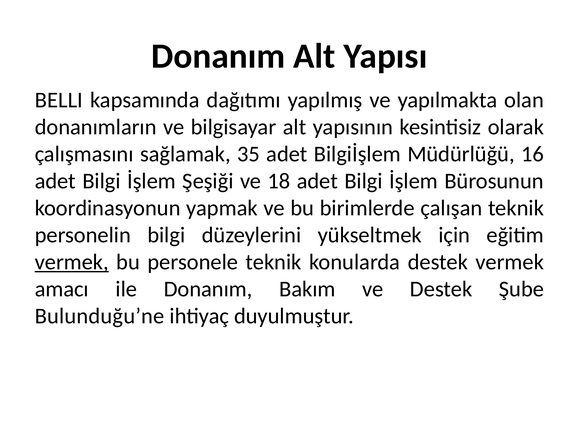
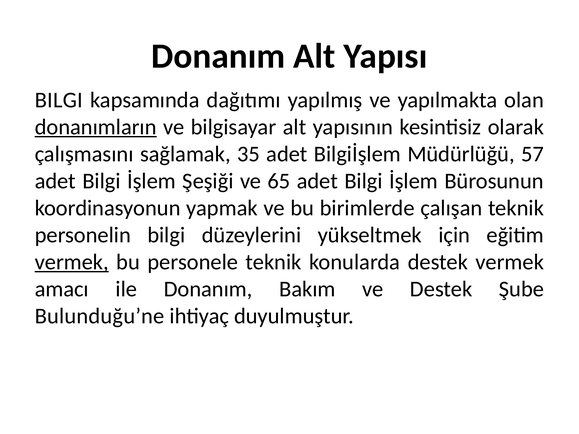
BELLI at (59, 100): BELLI -> BILGI
donanımların underline: none -> present
16: 16 -> 57
18: 18 -> 65
